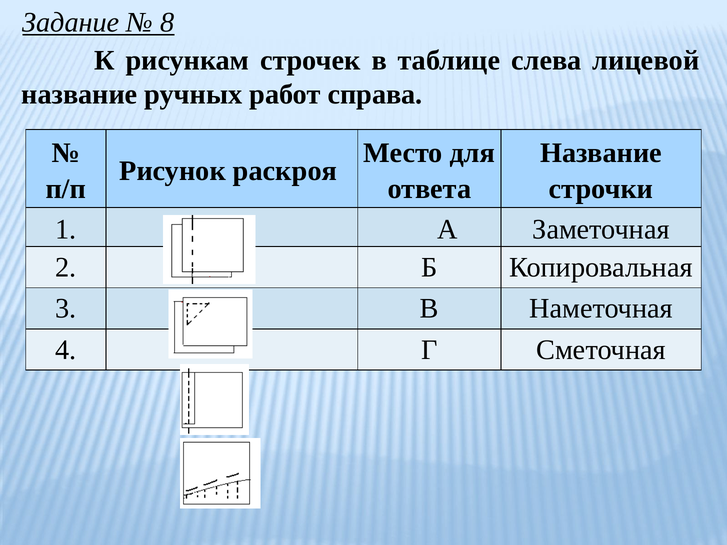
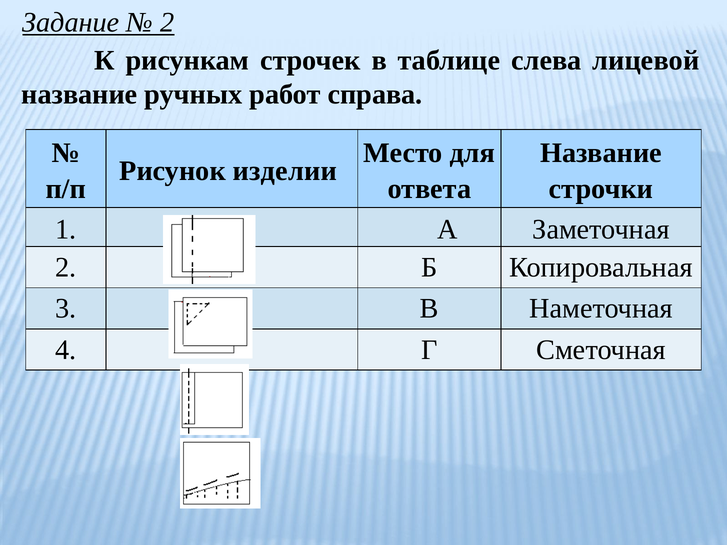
8 at (167, 22): 8 -> 2
раскроя: раскроя -> изделии
